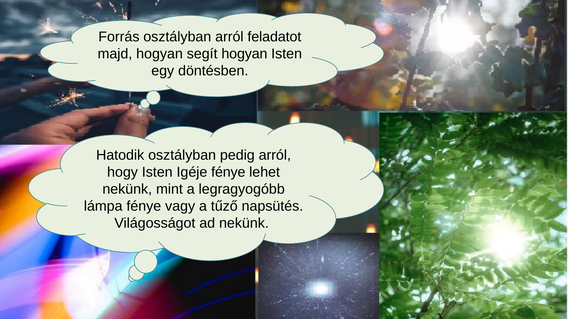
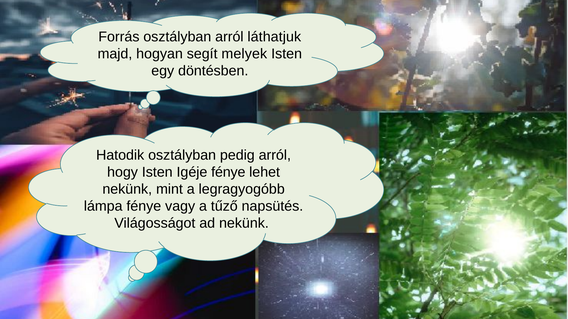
feladatot: feladatot -> láthatjuk
segít hogyan: hogyan -> melyek
